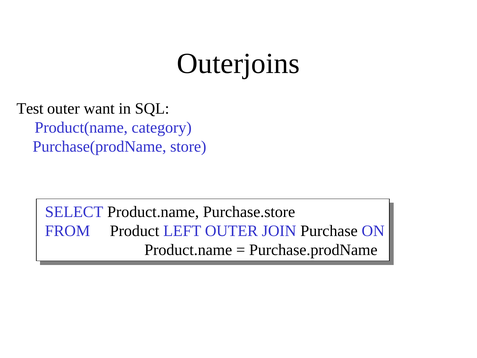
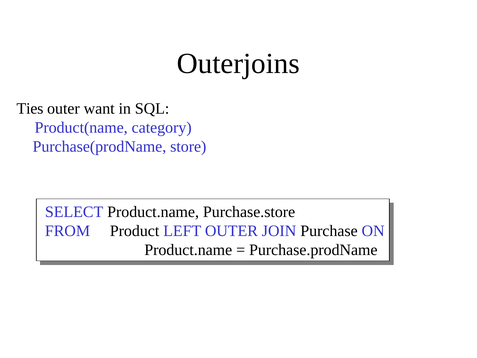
Test: Test -> Ties
